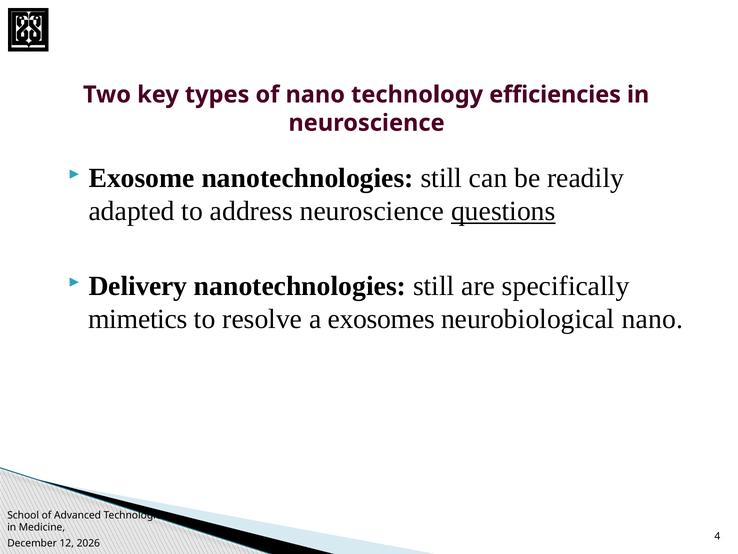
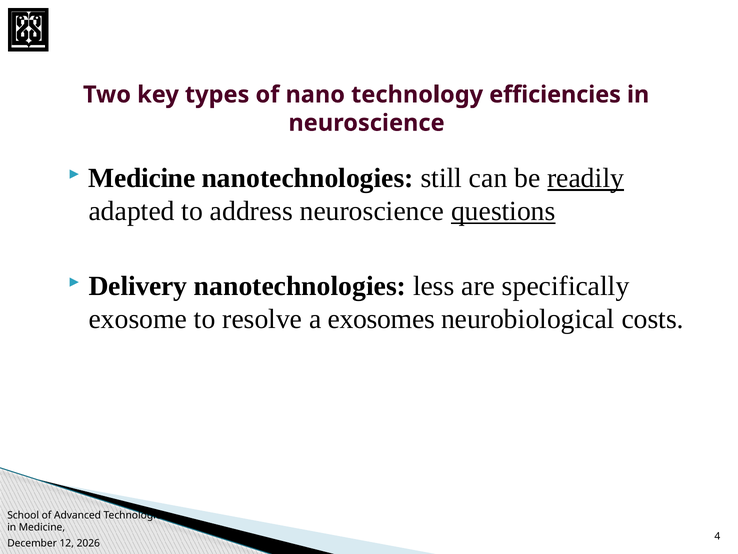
Exosome at (142, 178): Exosome -> Medicine
readily underline: none -> present
still at (434, 286): still -> less
mimetics: mimetics -> exosome
neurobiological nano: nano -> costs
